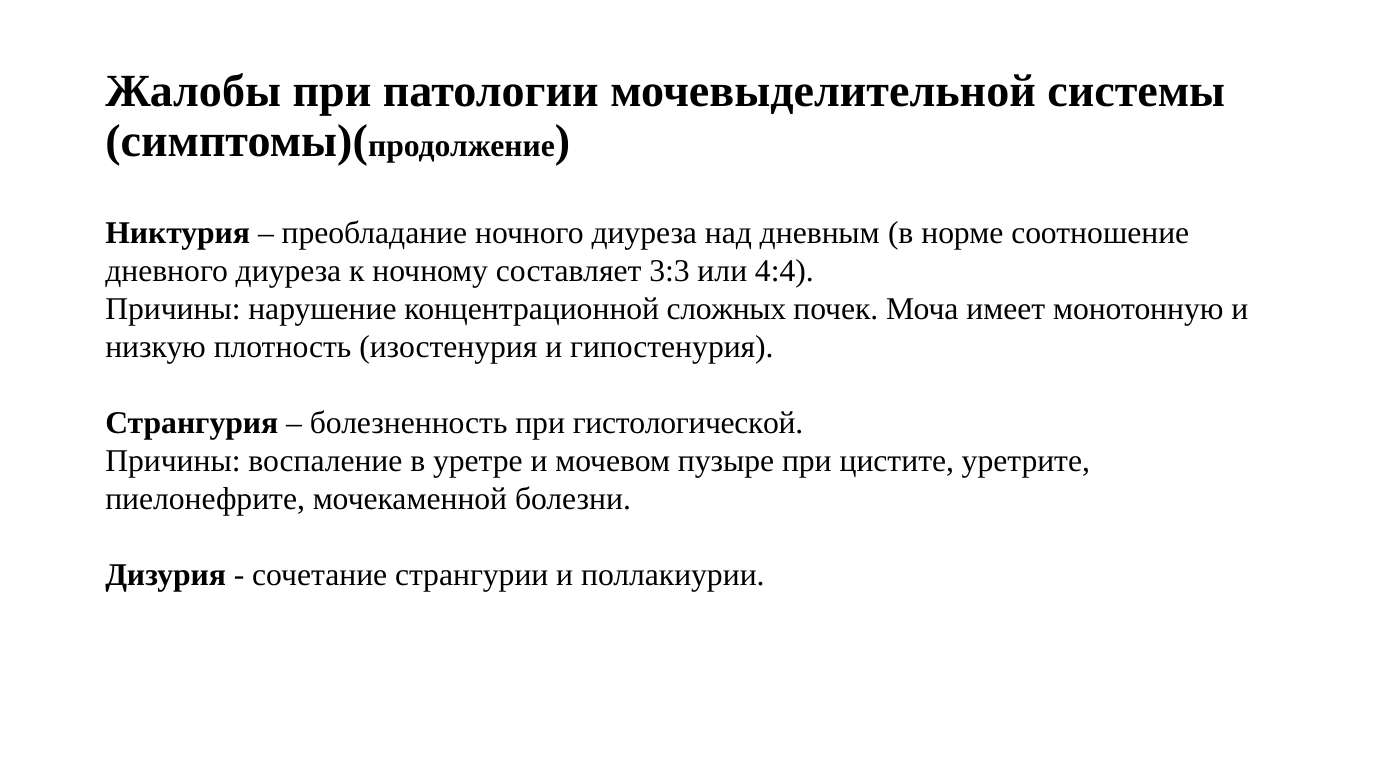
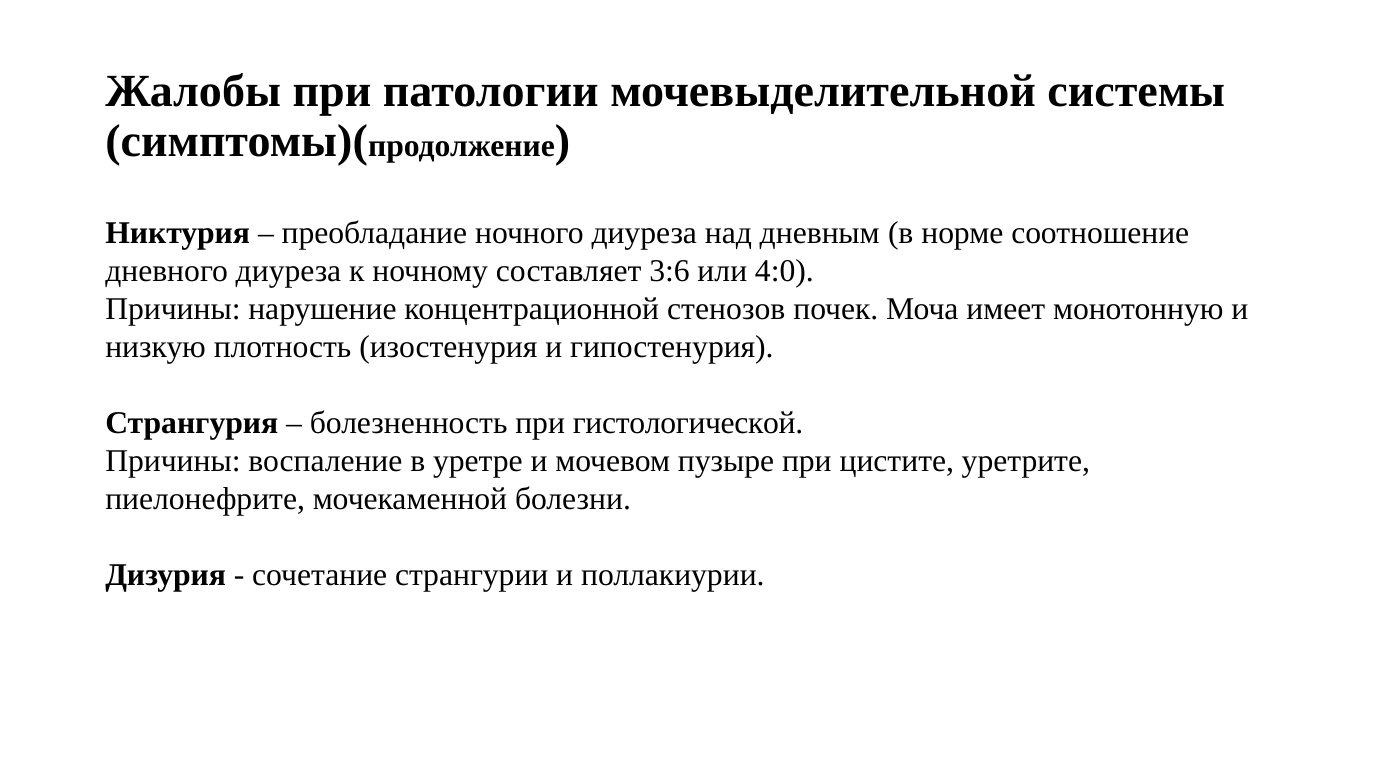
3:3: 3:3 -> 3:6
4:4: 4:4 -> 4:0
сложных: сложных -> стенозов
